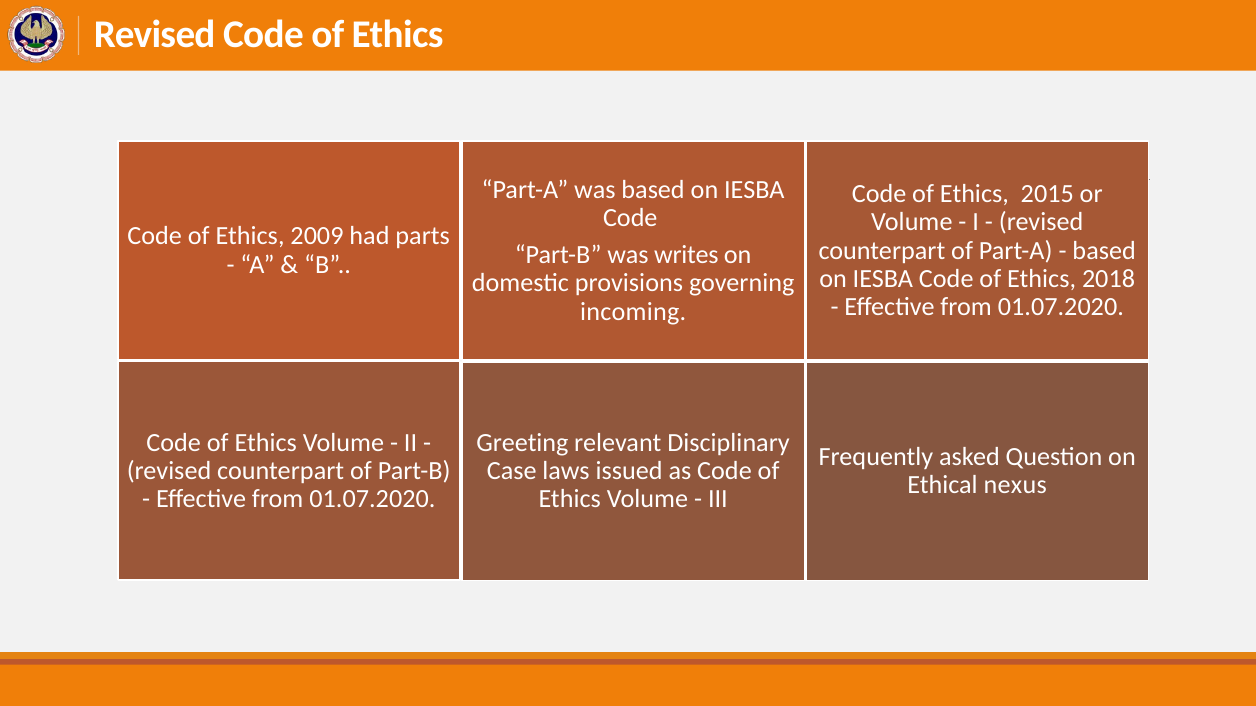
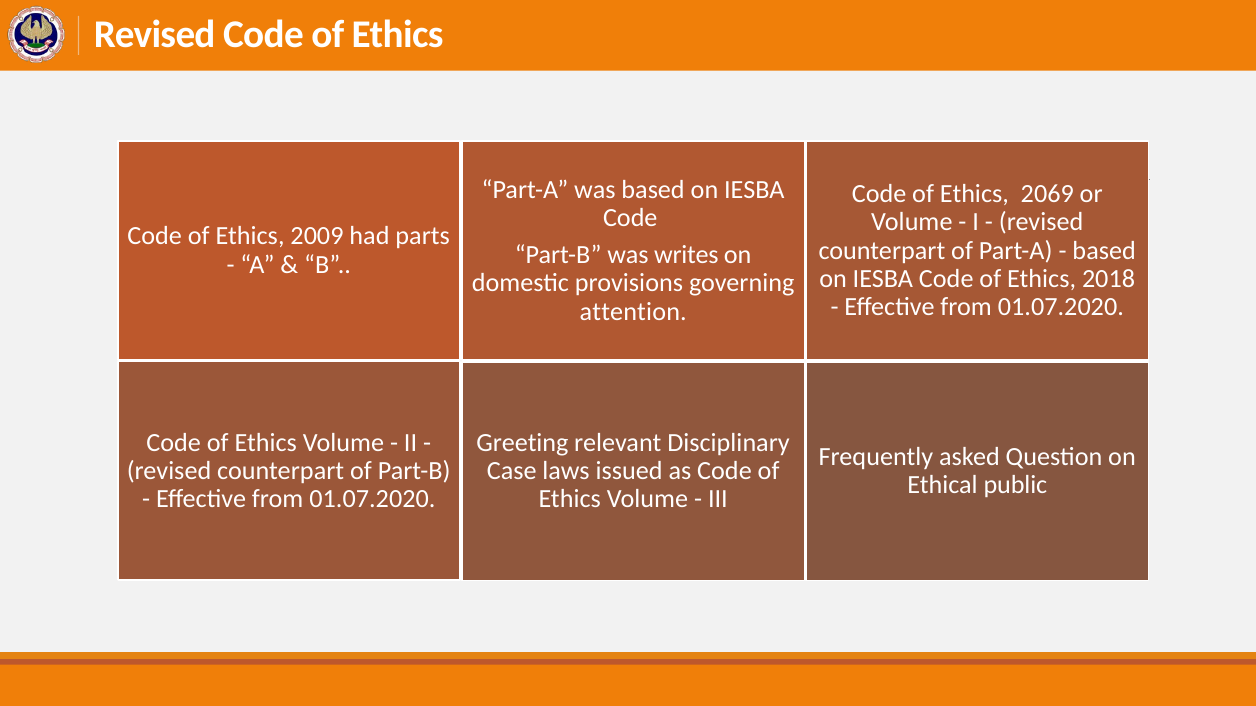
2015: 2015 -> 2069
incoming: incoming -> attention
nexus: nexus -> public
